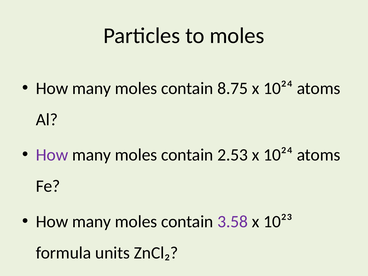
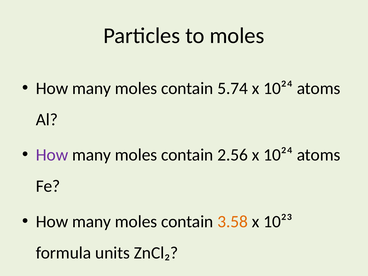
8.75: 8.75 -> 5.74
2.53: 2.53 -> 2.56
3.58 colour: purple -> orange
